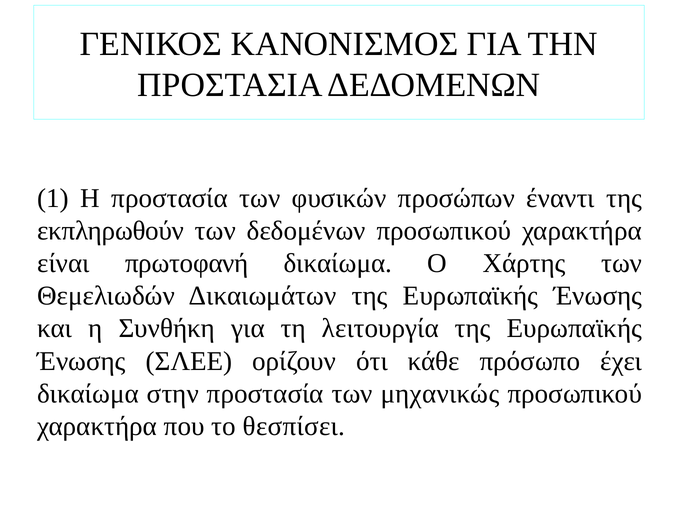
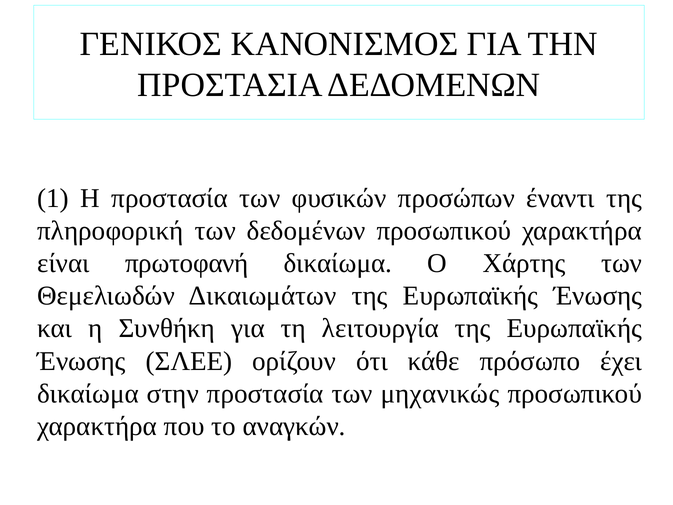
εκπληρωθούν: εκπληρωθούν -> πληροφορική
θεσπίσει: θεσπίσει -> αναγκών
